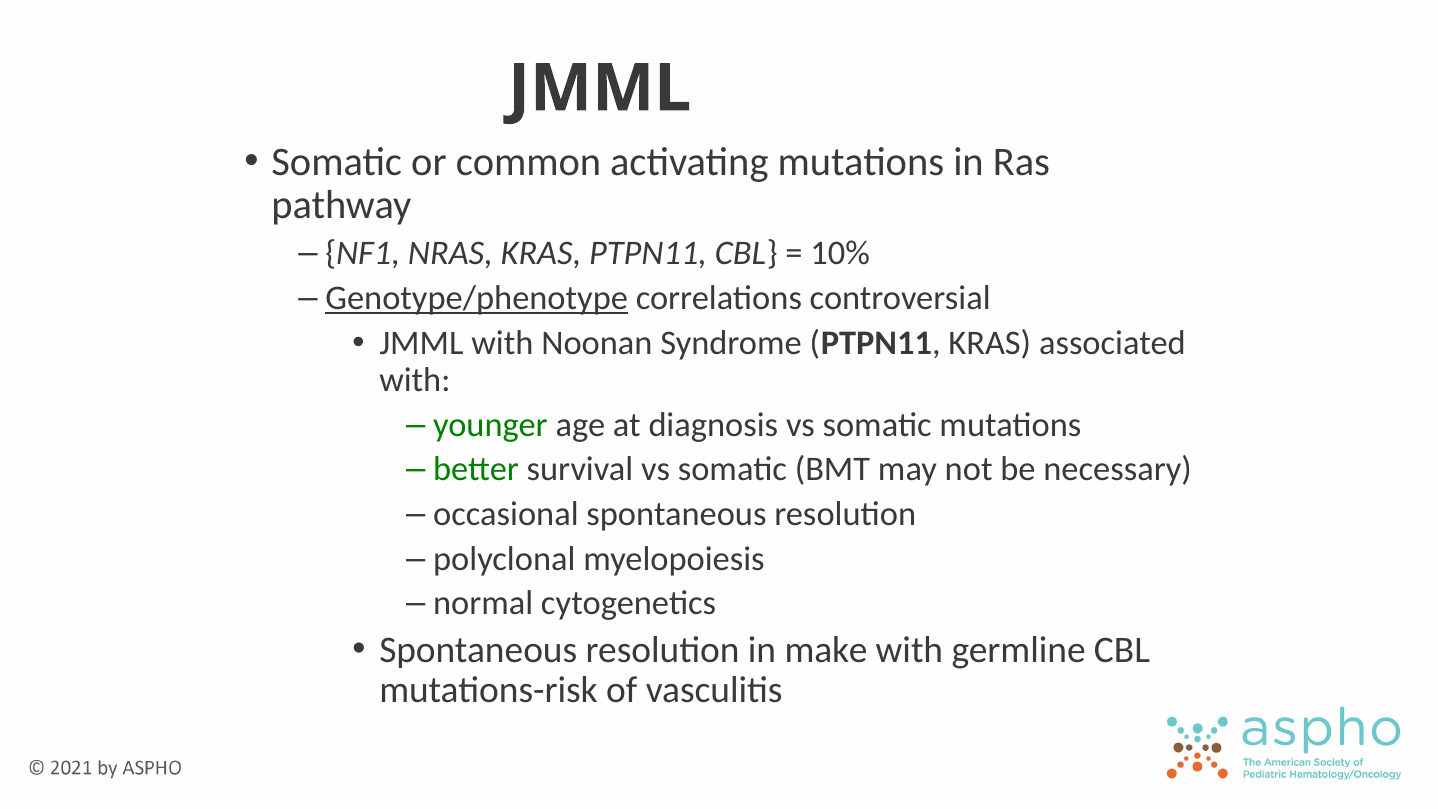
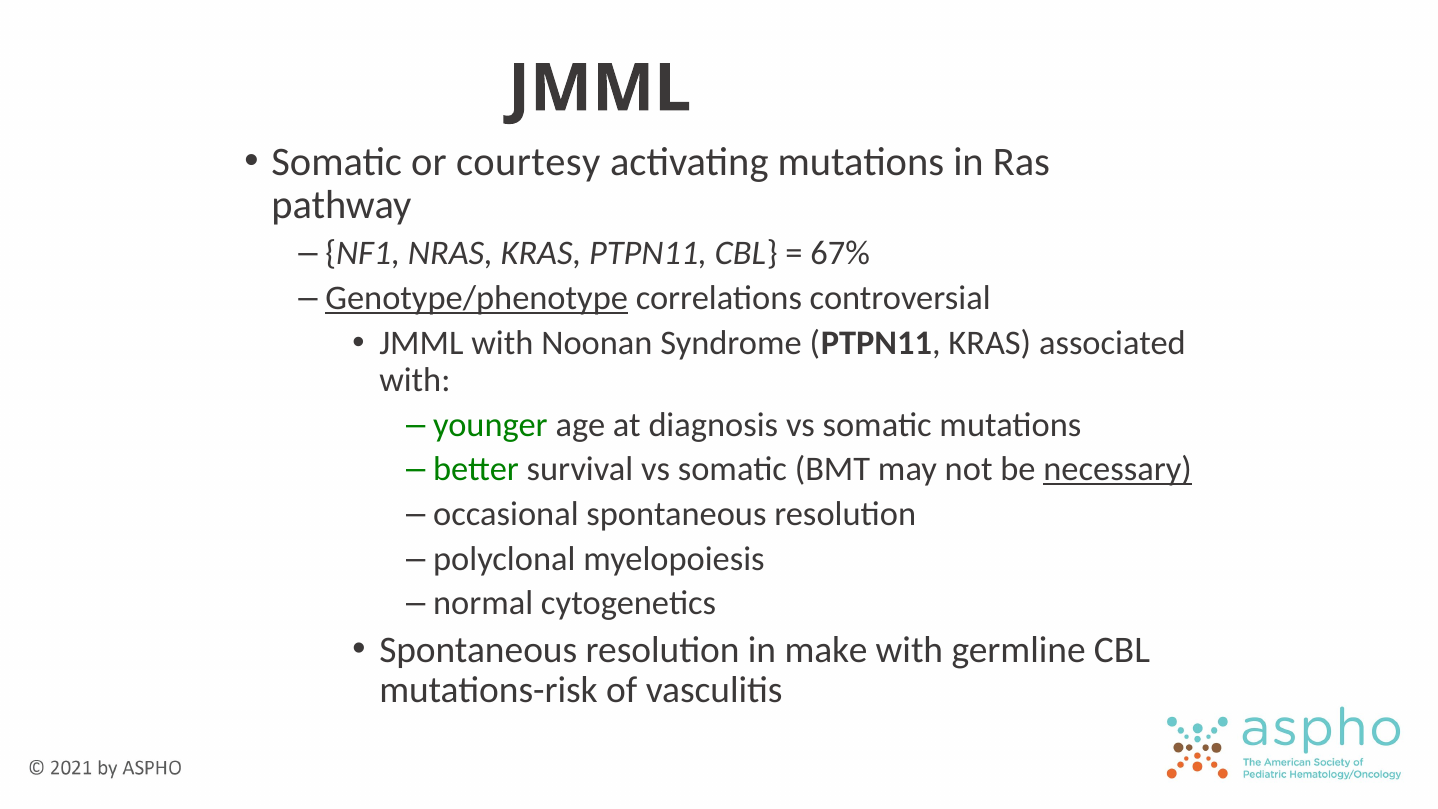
common: common -> courtesy
10%: 10% -> 67%
necessary underline: none -> present
